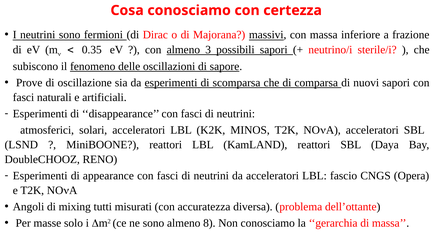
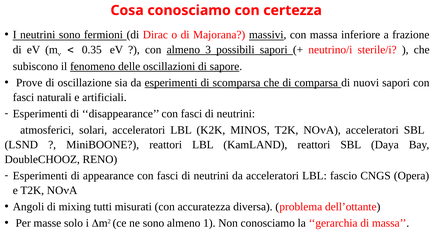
8: 8 -> 1
